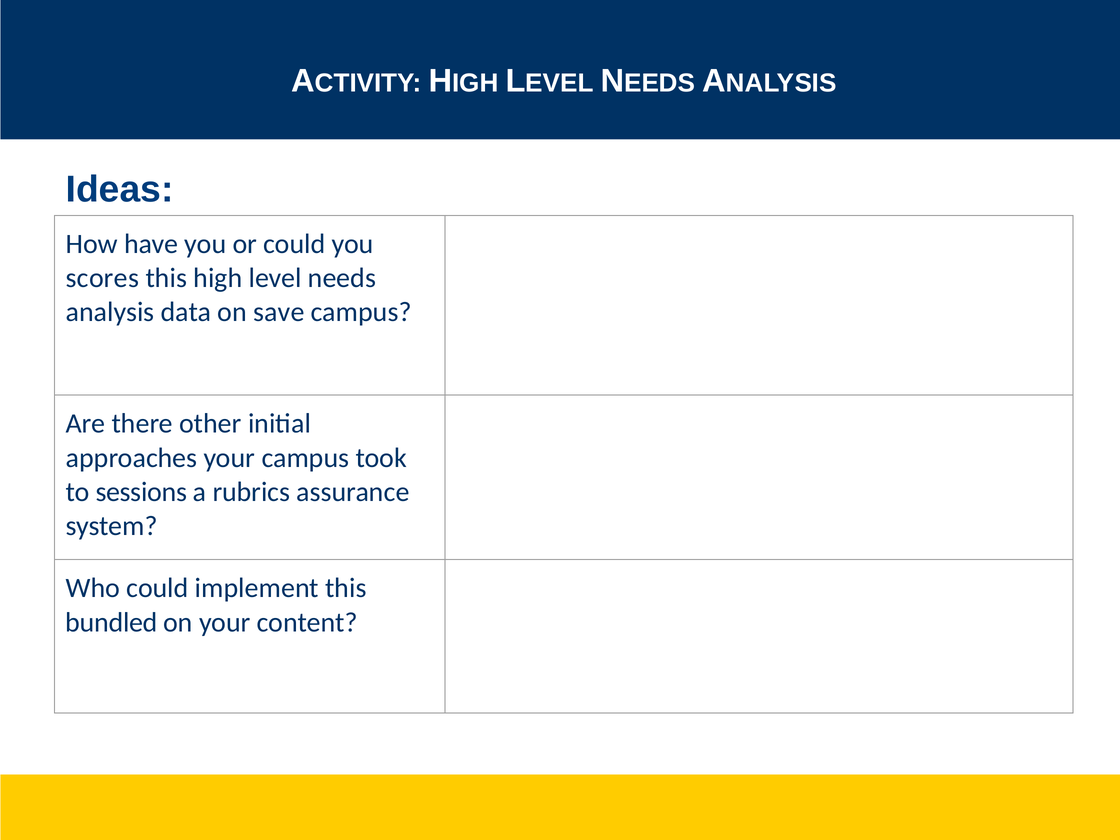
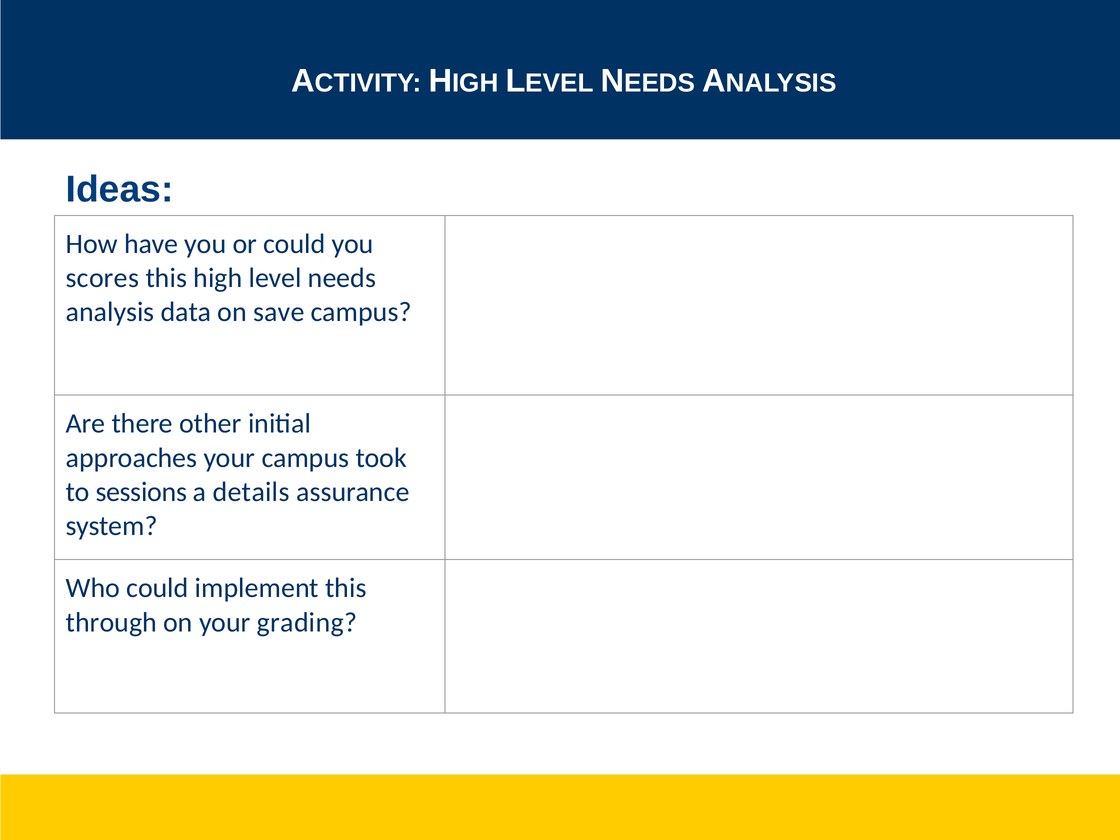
rubrics: rubrics -> details
bundled: bundled -> through
content: content -> grading
